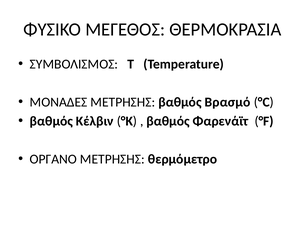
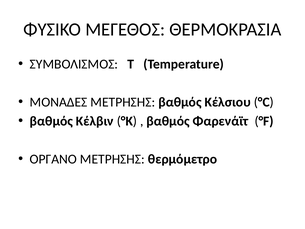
Βρασμό: Βρασμό -> Κέλσιου
